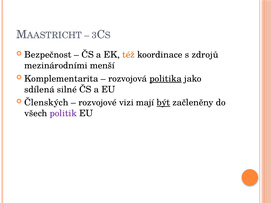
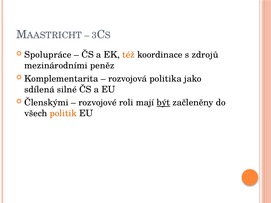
Bezpečnost: Bezpečnost -> Spolupráce
menší: menší -> peněz
politika underline: present -> none
Členských: Členských -> Členskými
vizi: vizi -> roli
politik colour: purple -> orange
